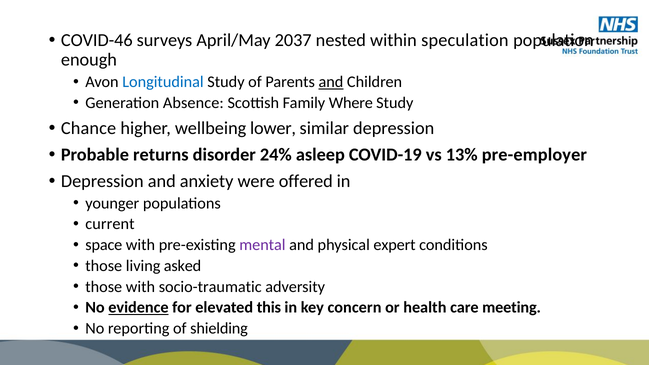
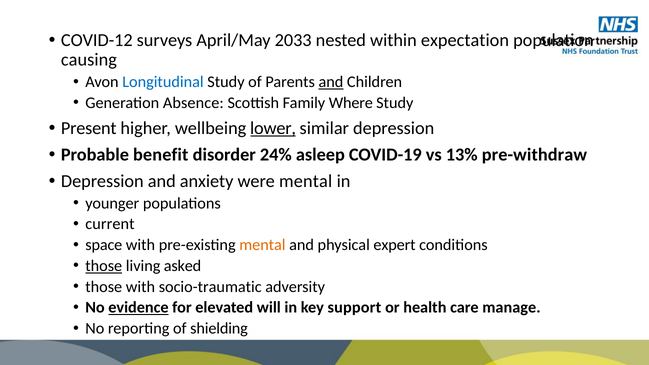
COVID-46: COVID-46 -> COVID-12
2037: 2037 -> 2033
speculation: speculation -> expectation
enough: enough -> causing
Chance: Chance -> Present
lower underline: none -> present
returns: returns -> benefit
pre-employer: pre-employer -> pre-withdraw
were offered: offered -> mental
mental at (262, 245) colour: purple -> orange
those at (104, 266) underline: none -> present
this: this -> will
concern: concern -> support
meeting: meeting -> manage
